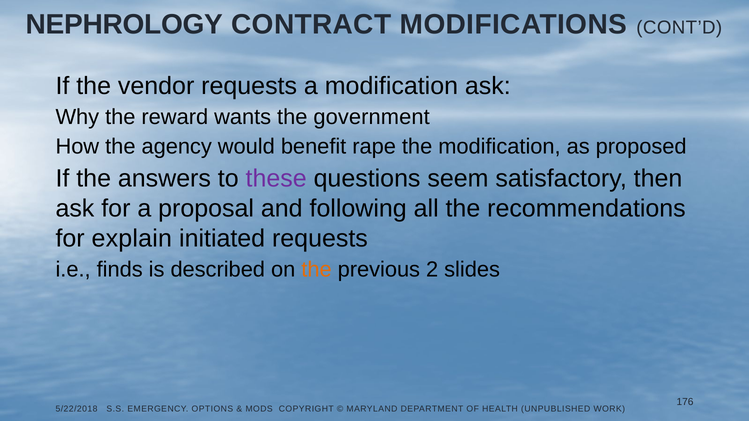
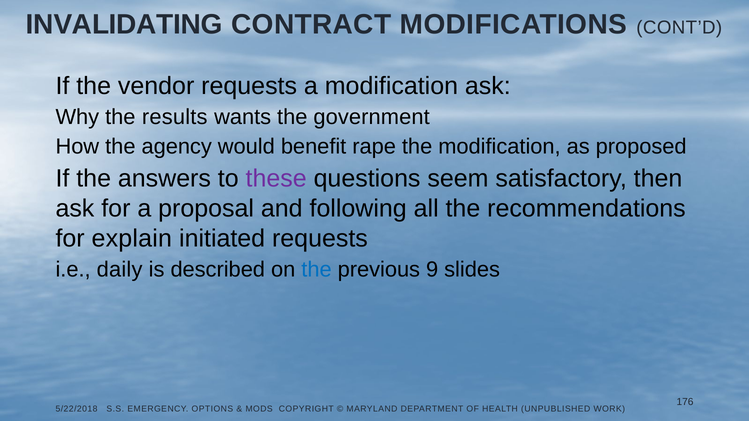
NEPHROLOGY: NEPHROLOGY -> INVALIDATING
reward: reward -> results
finds: finds -> daily
the at (317, 270) colour: orange -> blue
2: 2 -> 9
